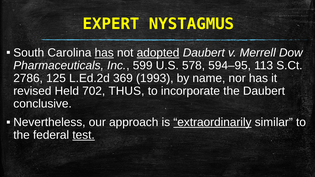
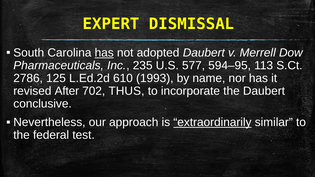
NYSTAGMUS: NYSTAGMUS -> DISMISSAL
adopted underline: present -> none
599: 599 -> 235
578: 578 -> 577
369: 369 -> 610
Held: Held -> After
test underline: present -> none
